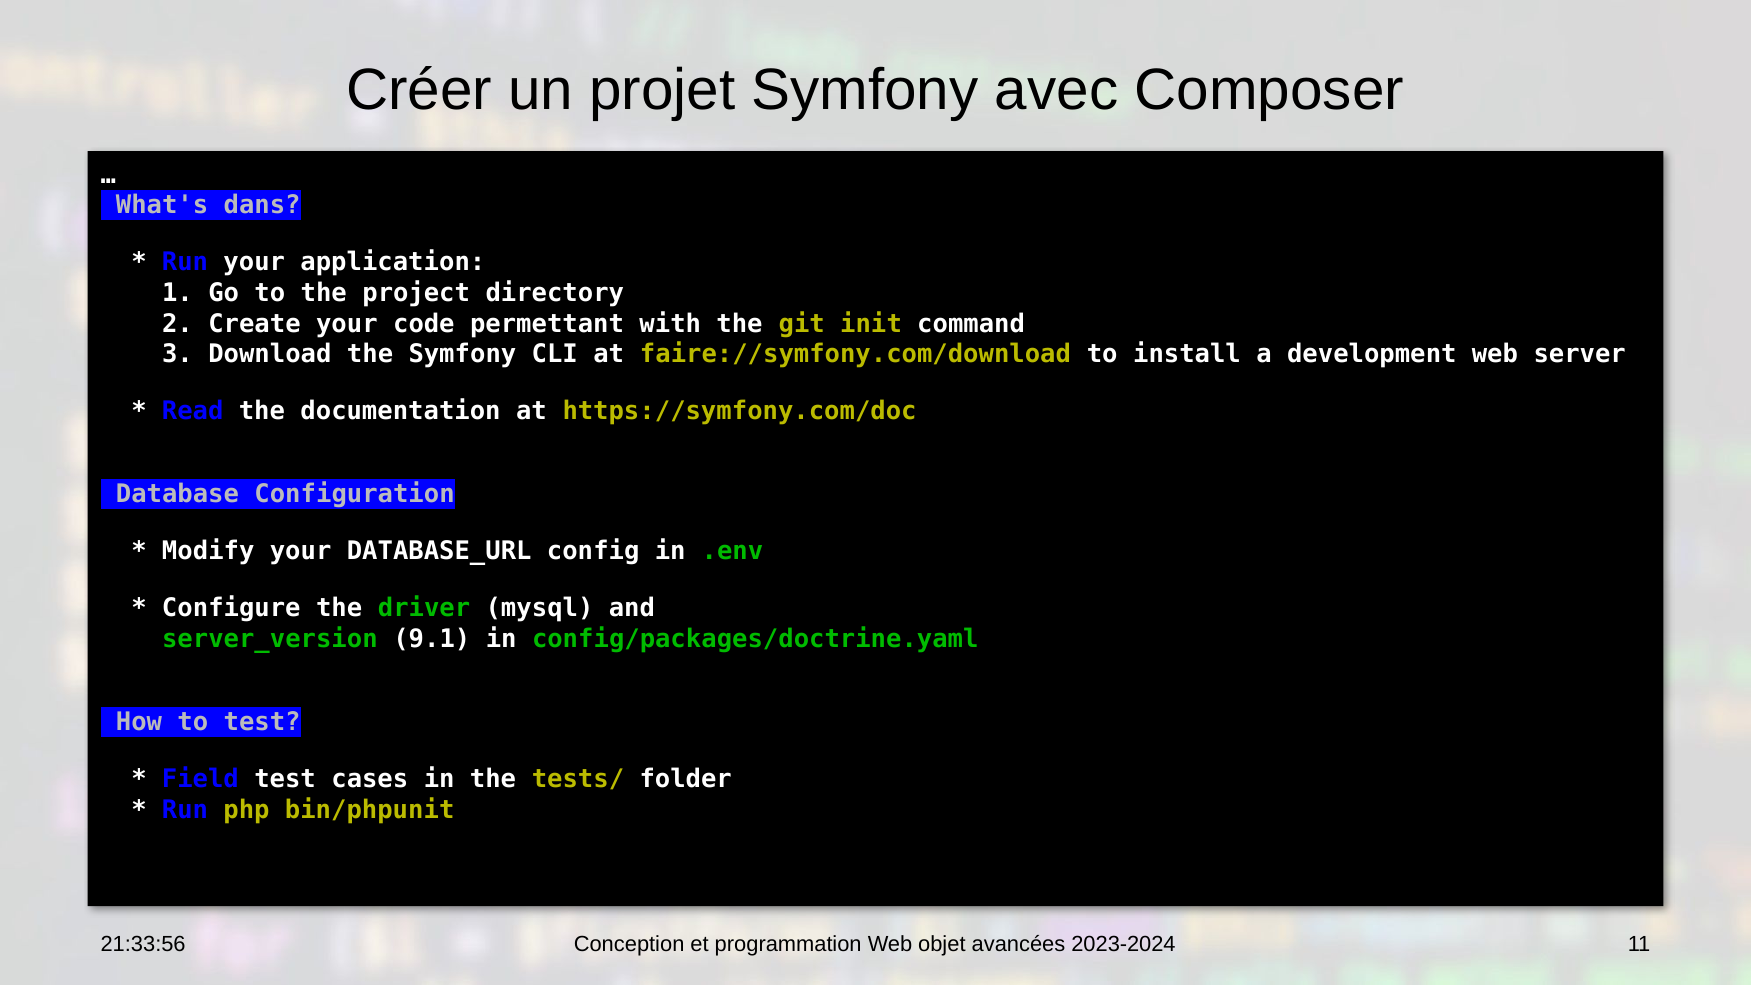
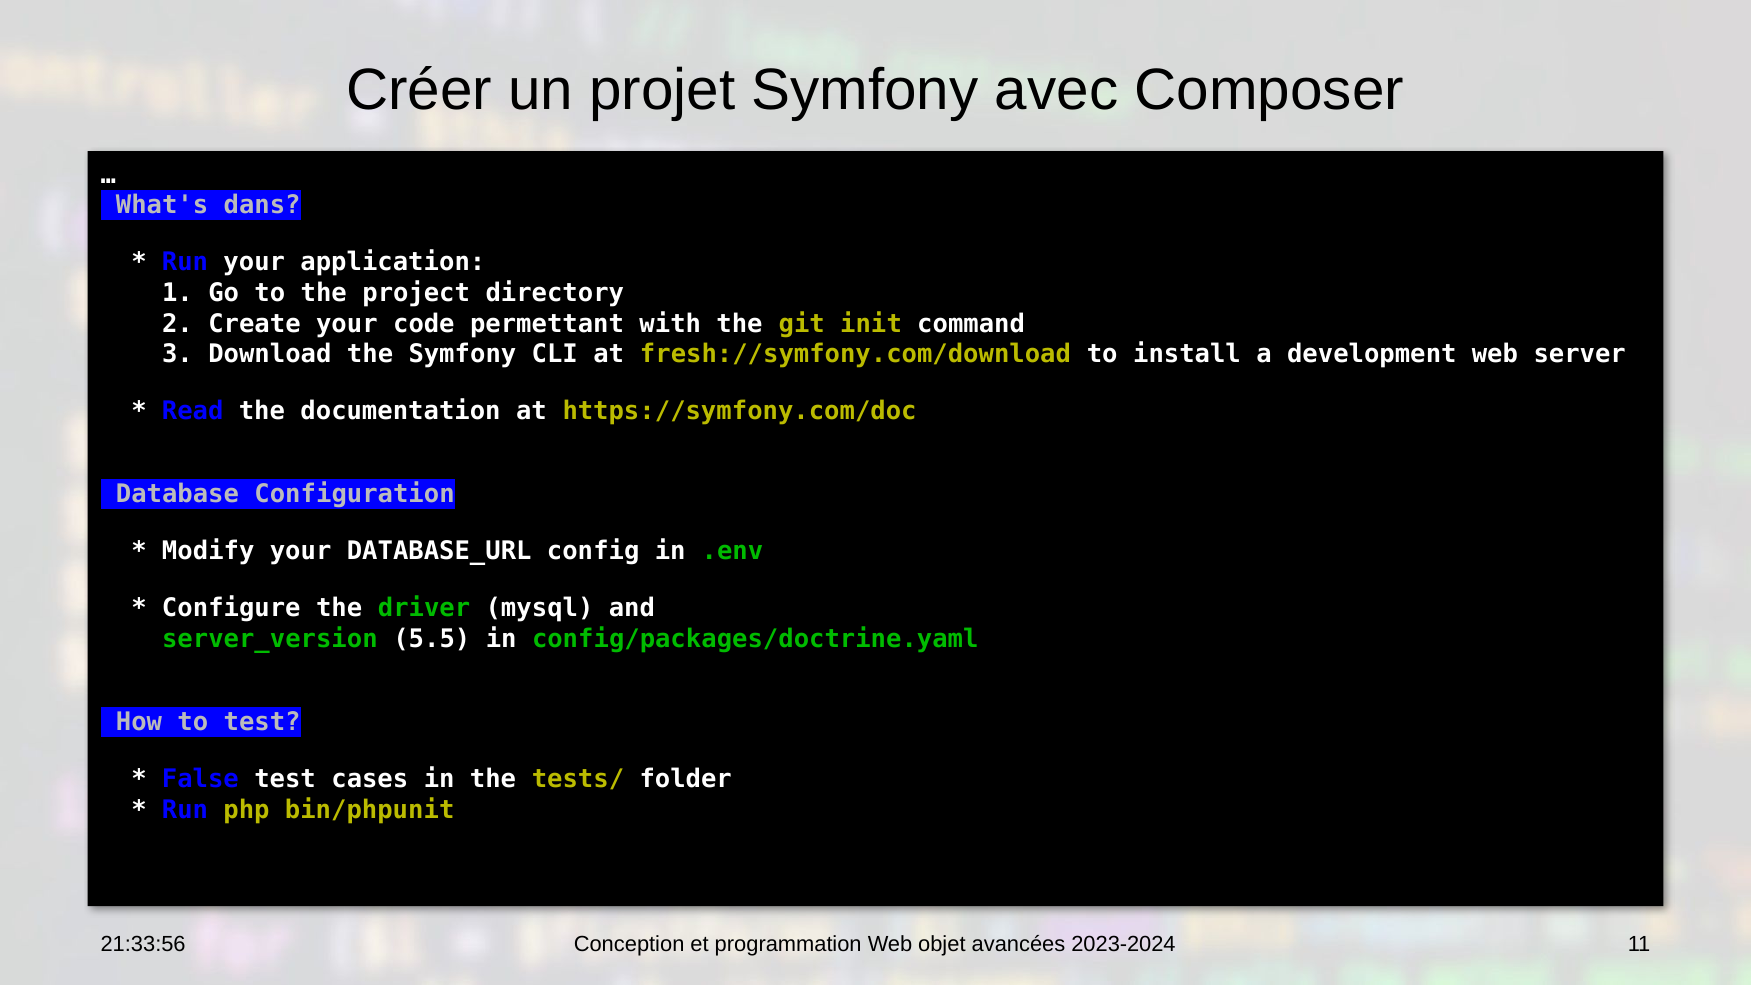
faire://symfony.com/download: faire://symfony.com/download -> fresh://symfony.com/download
9.1: 9.1 -> 5.5
Field: Field -> False
